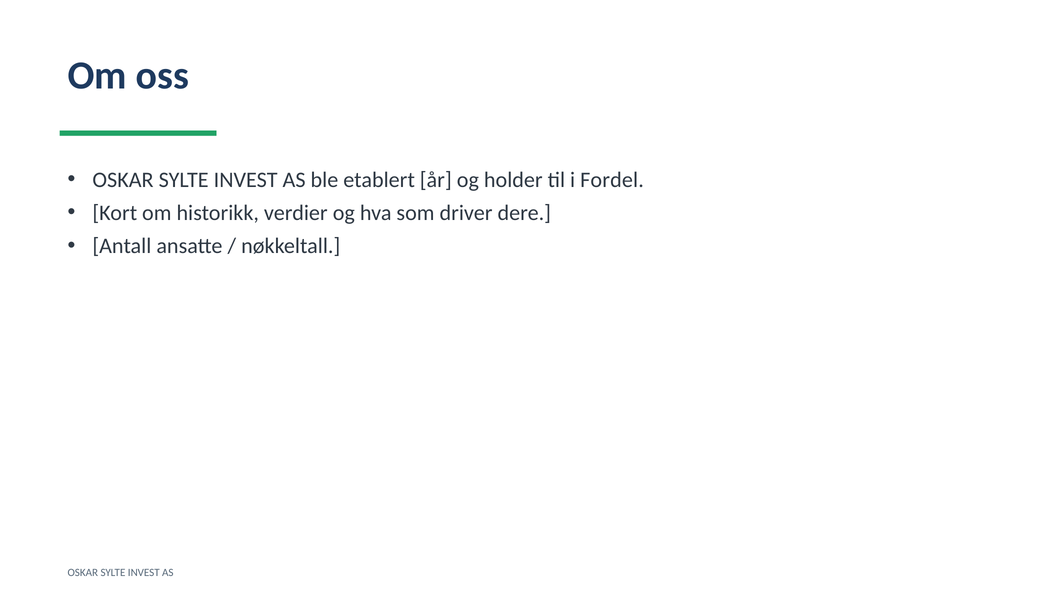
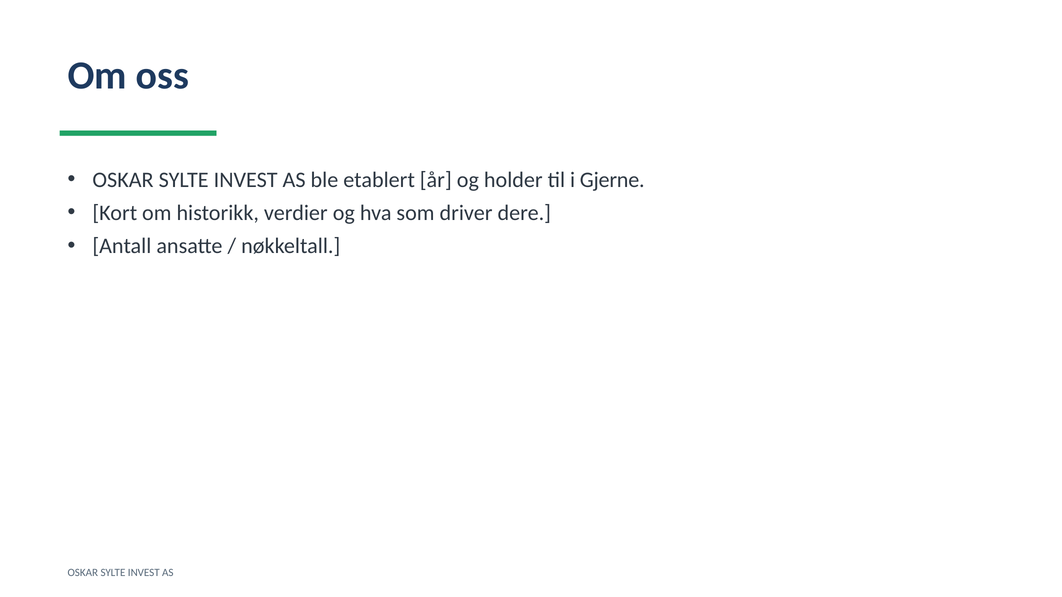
Fordel: Fordel -> Gjerne
